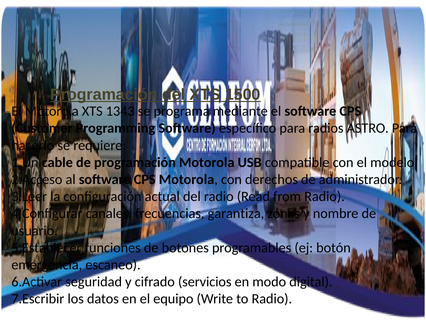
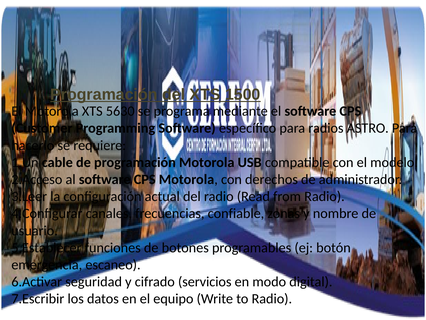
1343: 1343 -> 5630
garantiza: garantiza -> confiable
